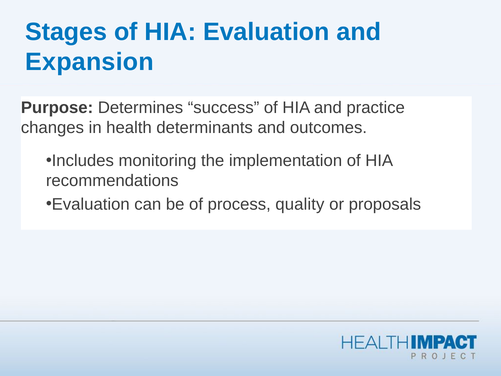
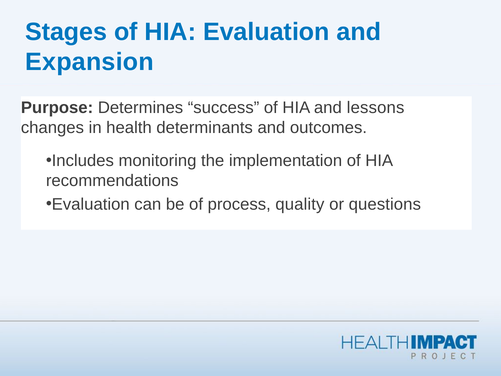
practice: practice -> lessons
proposals: proposals -> questions
